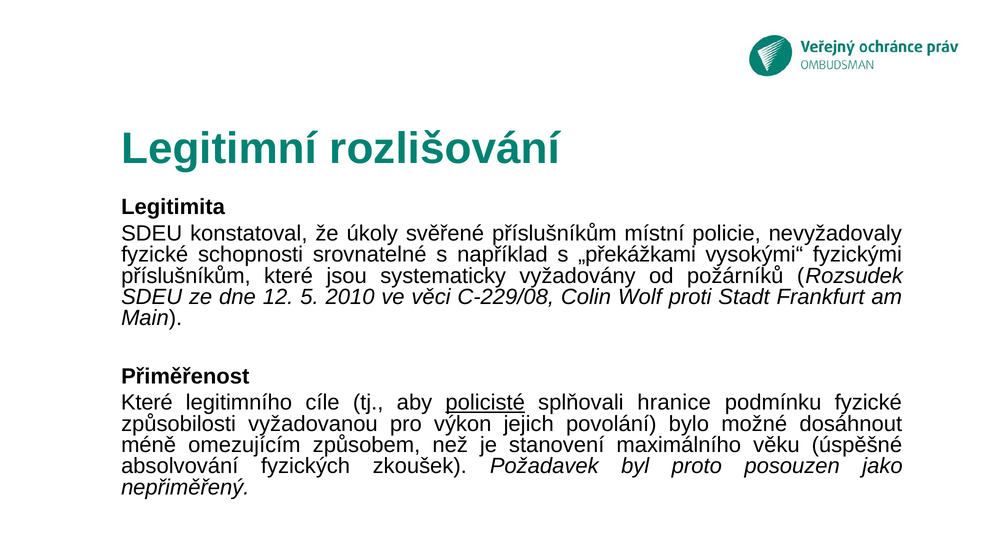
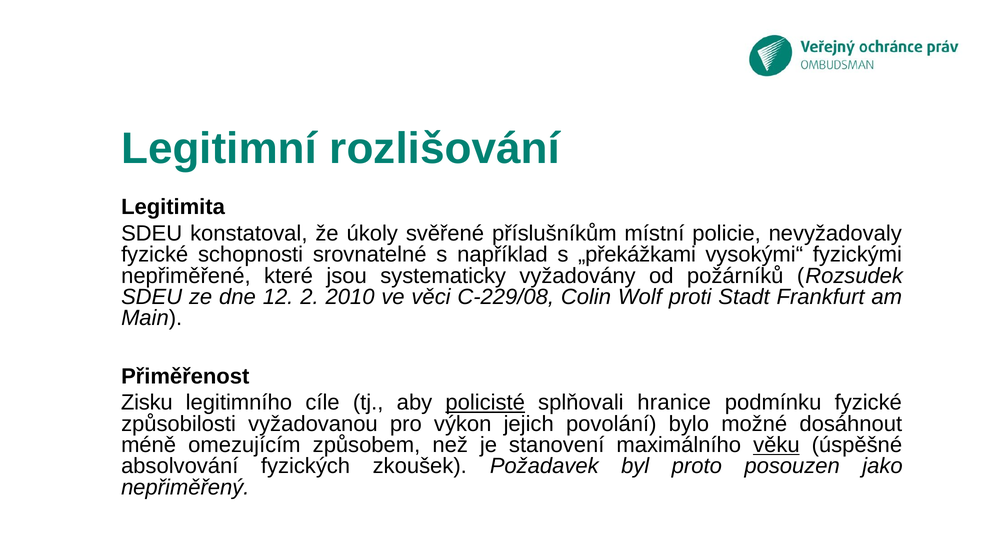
příslušníkům at (186, 276): příslušníkům -> nepřiměřené
5: 5 -> 2
Které at (147, 403): Které -> Zisku
věku underline: none -> present
